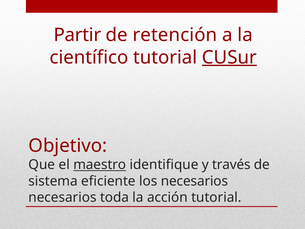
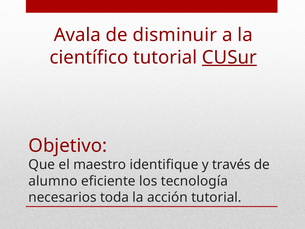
Partir: Partir -> Avala
retención: retención -> disminuir
maestro underline: present -> none
sistema: sistema -> alumno
los necesarios: necesarios -> tecnología
